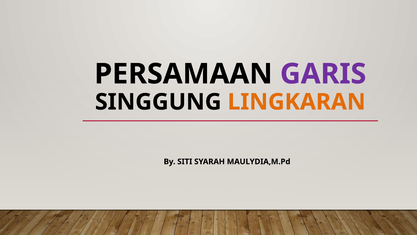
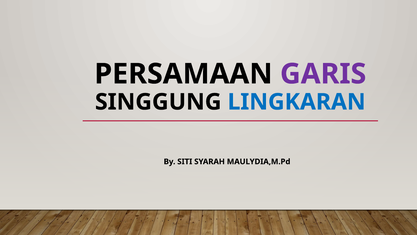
LINGKARAN colour: orange -> blue
